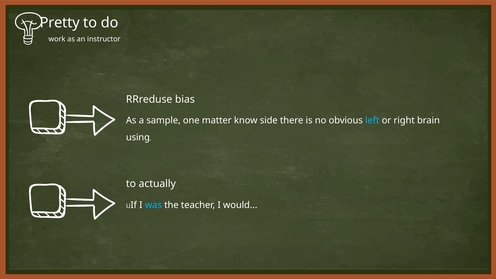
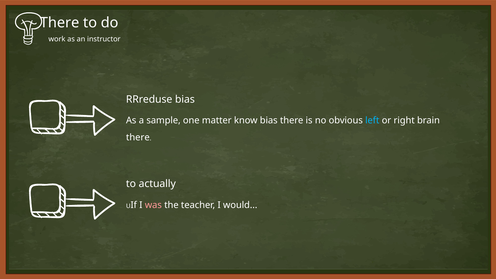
Pretty at (60, 23): Pretty -> There
know side: side -> bias
using at (138, 137): using -> there
was colour: light blue -> pink
